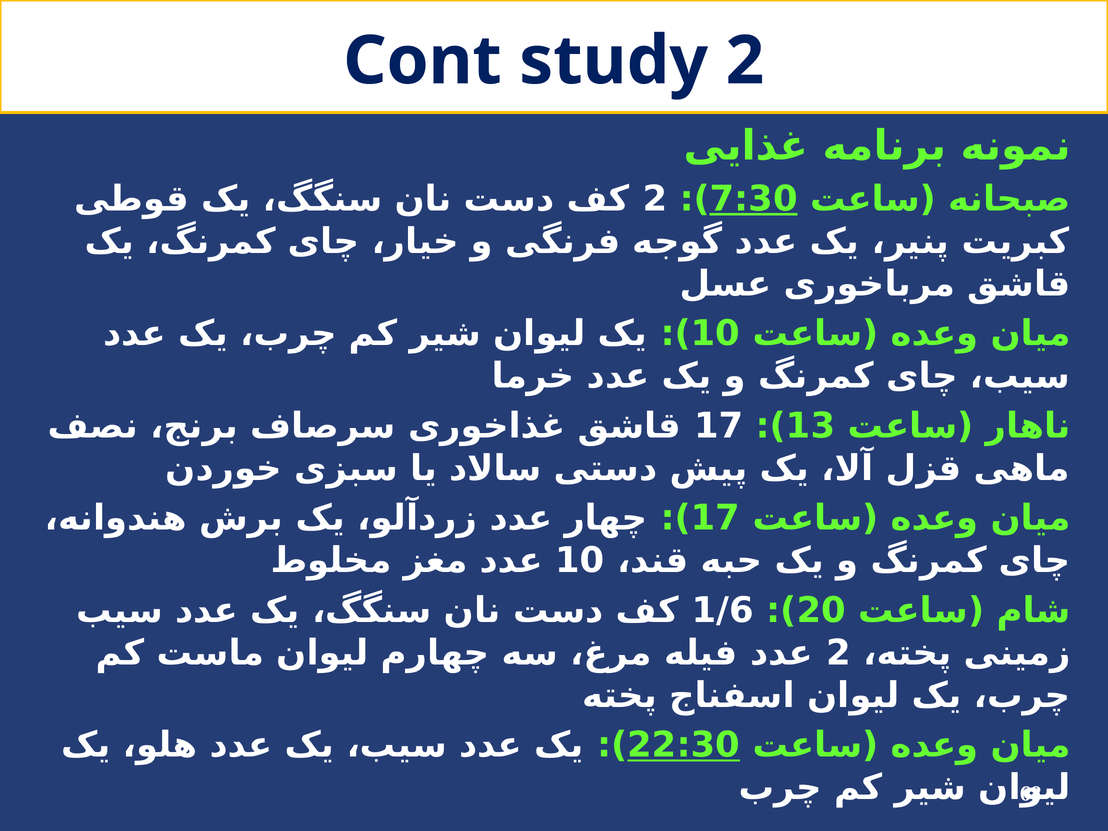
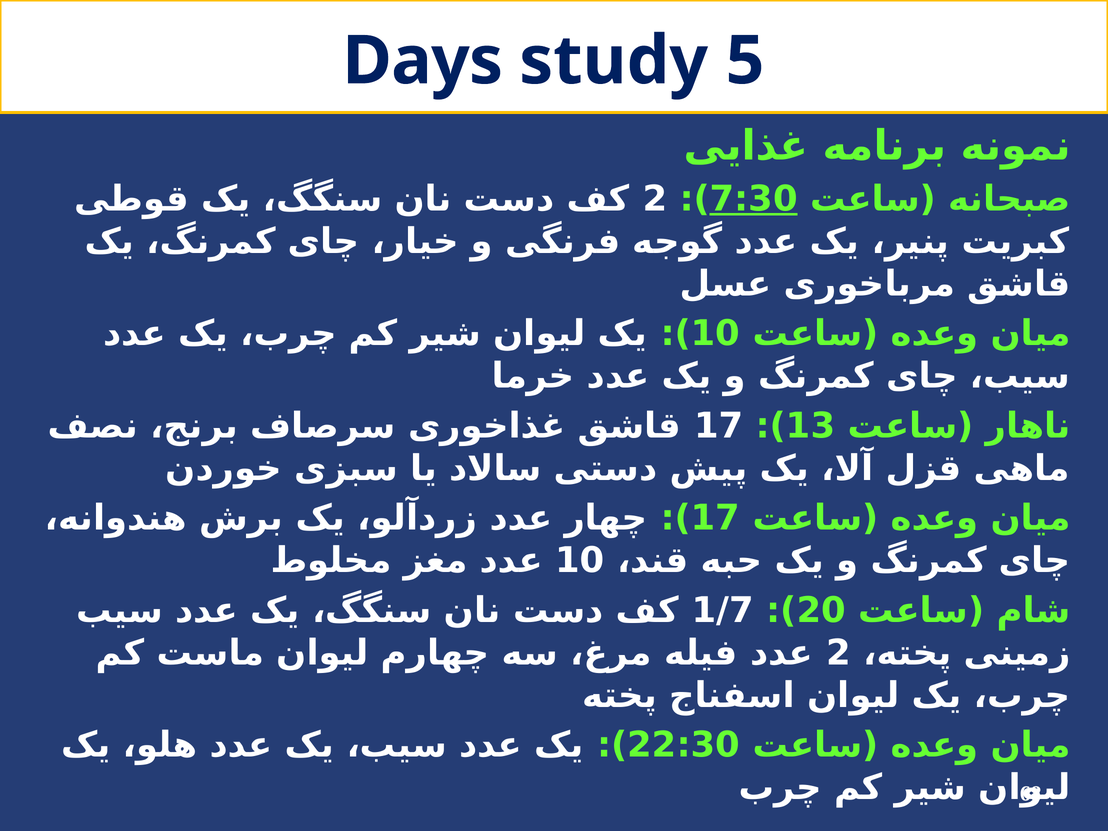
Cont: Cont -> Days
study 2: 2 -> 5
1/6: 1/6 -> 1/7
22:30 underline: present -> none
